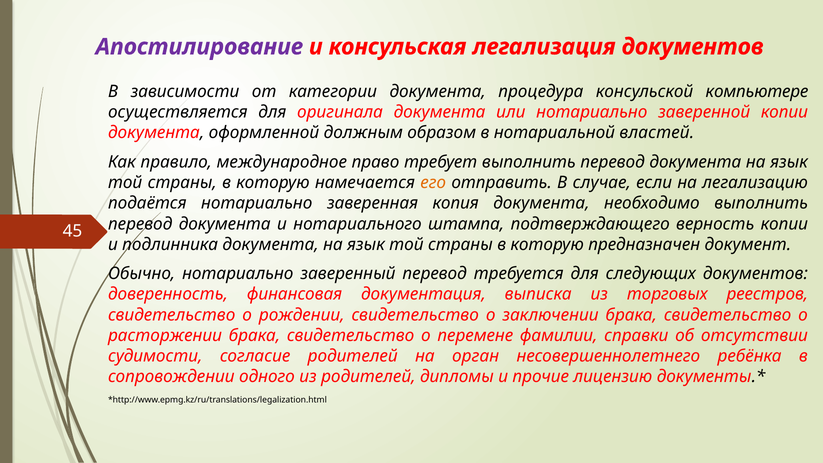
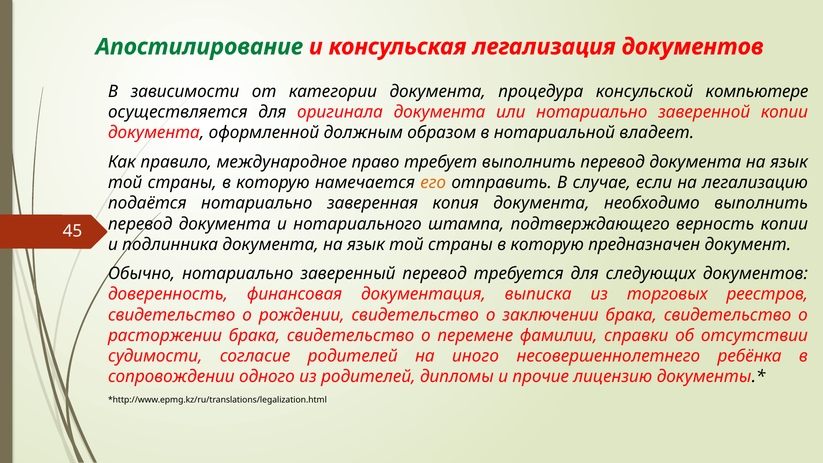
Апостилирование colour: purple -> green
властей: властей -> владеет
орган: орган -> иного
